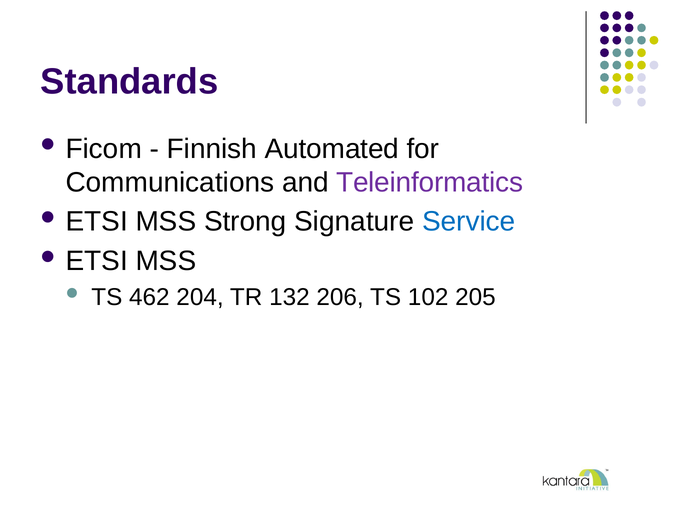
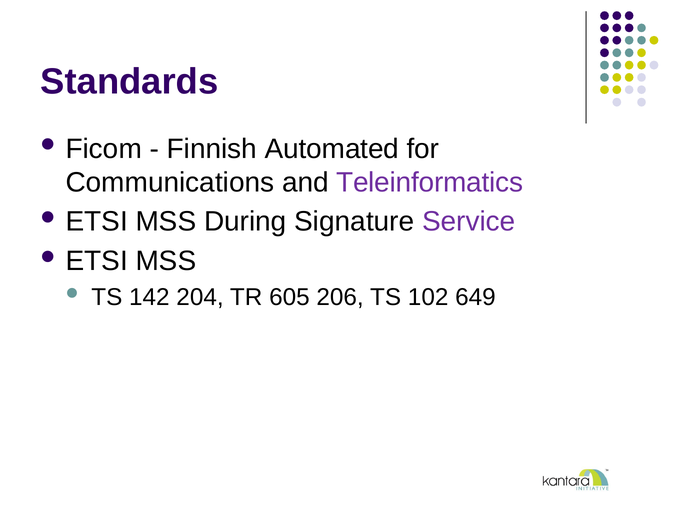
Strong: Strong -> During
Service colour: blue -> purple
462: 462 -> 142
132: 132 -> 605
205: 205 -> 649
